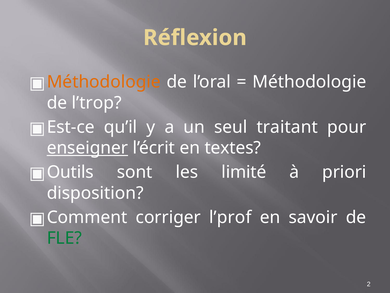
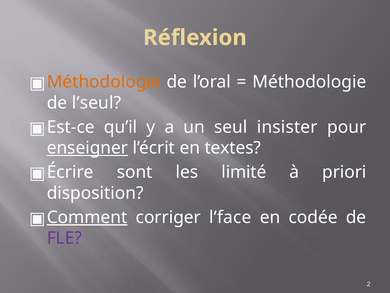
l’trop: l’trop -> l’seul
traitant: traitant -> insister
Outils: Outils -> Écrire
Comment underline: none -> present
l’prof: l’prof -> l’face
savoir: savoir -> codée
FLE colour: green -> purple
